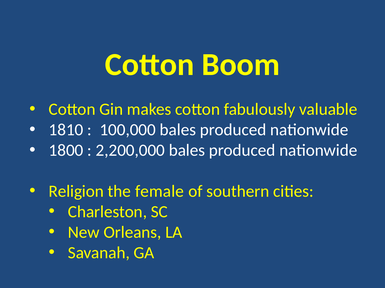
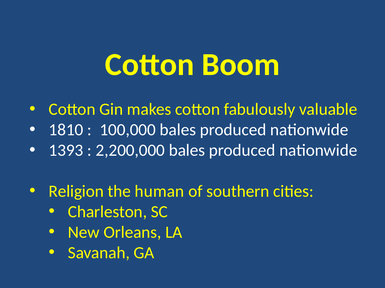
1800: 1800 -> 1393
female: female -> human
